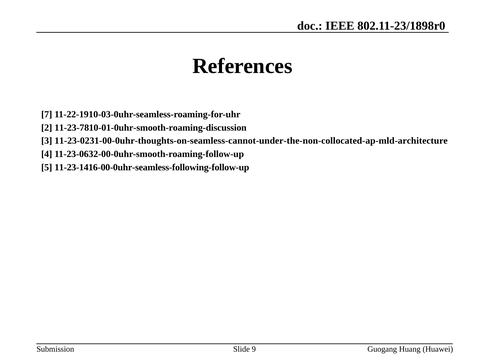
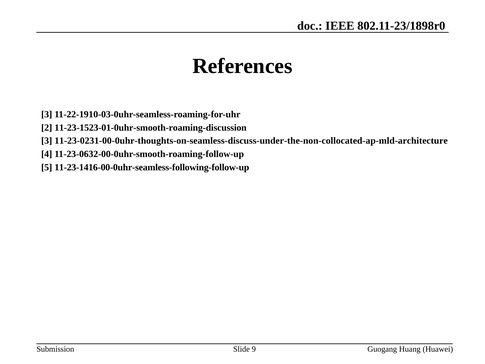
7 at (47, 114): 7 -> 3
11-23-7810-01-0uhr-smooth-roaming-discussion: 11-23-7810-01-0uhr-smooth-roaming-discussion -> 11-23-1523-01-0uhr-smooth-roaming-discussion
11-23-0231-00-0uhr-thoughts-on-seamless-cannot-under-the-non-collocated-ap-mld-architecture: 11-23-0231-00-0uhr-thoughts-on-seamless-cannot-under-the-non-collocated-ap-mld-architecture -> 11-23-0231-00-0uhr-thoughts-on-seamless-discuss-under-the-non-collocated-ap-mld-architecture
